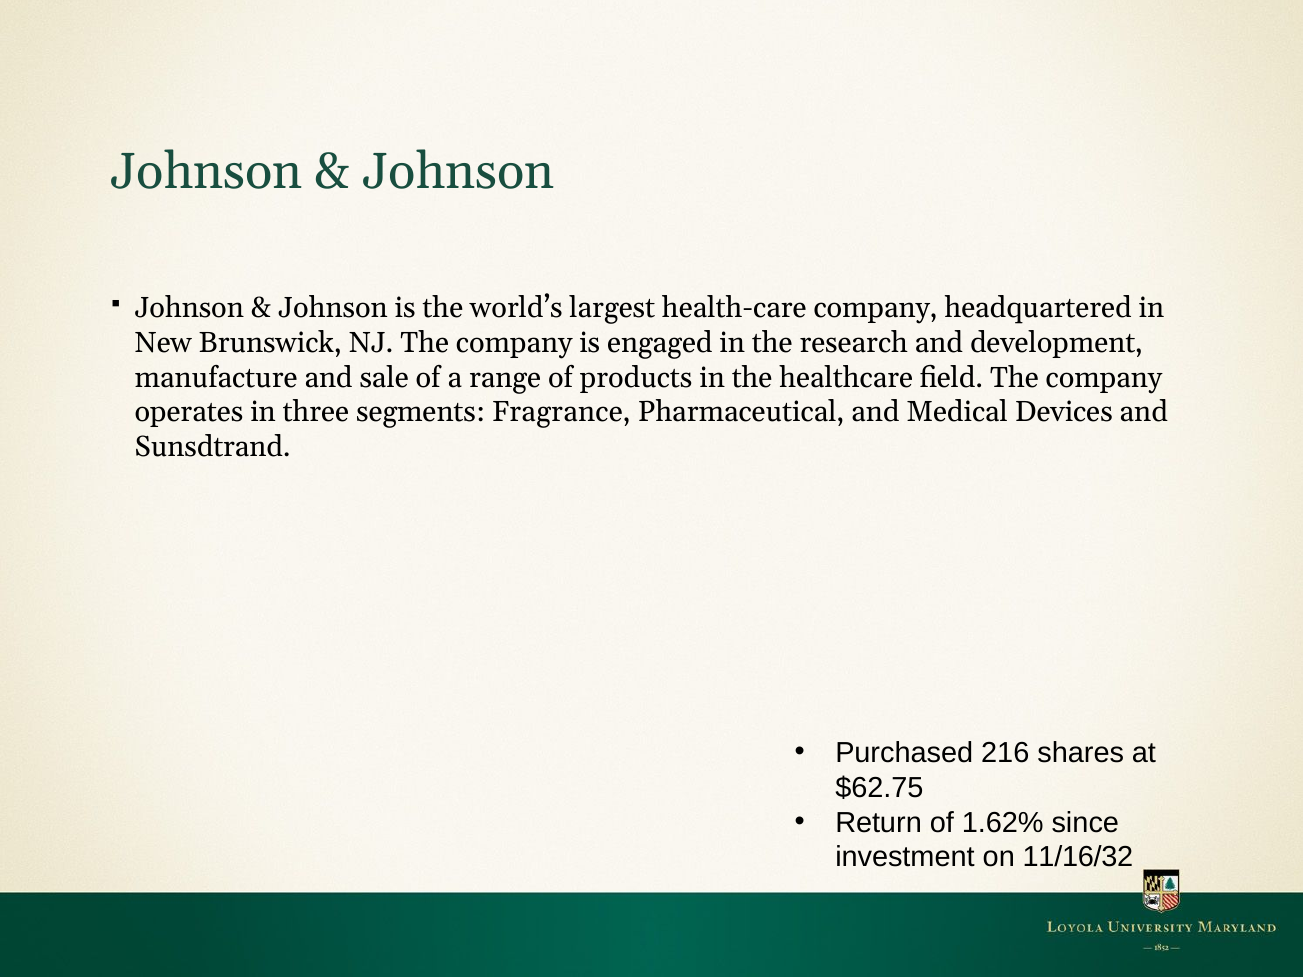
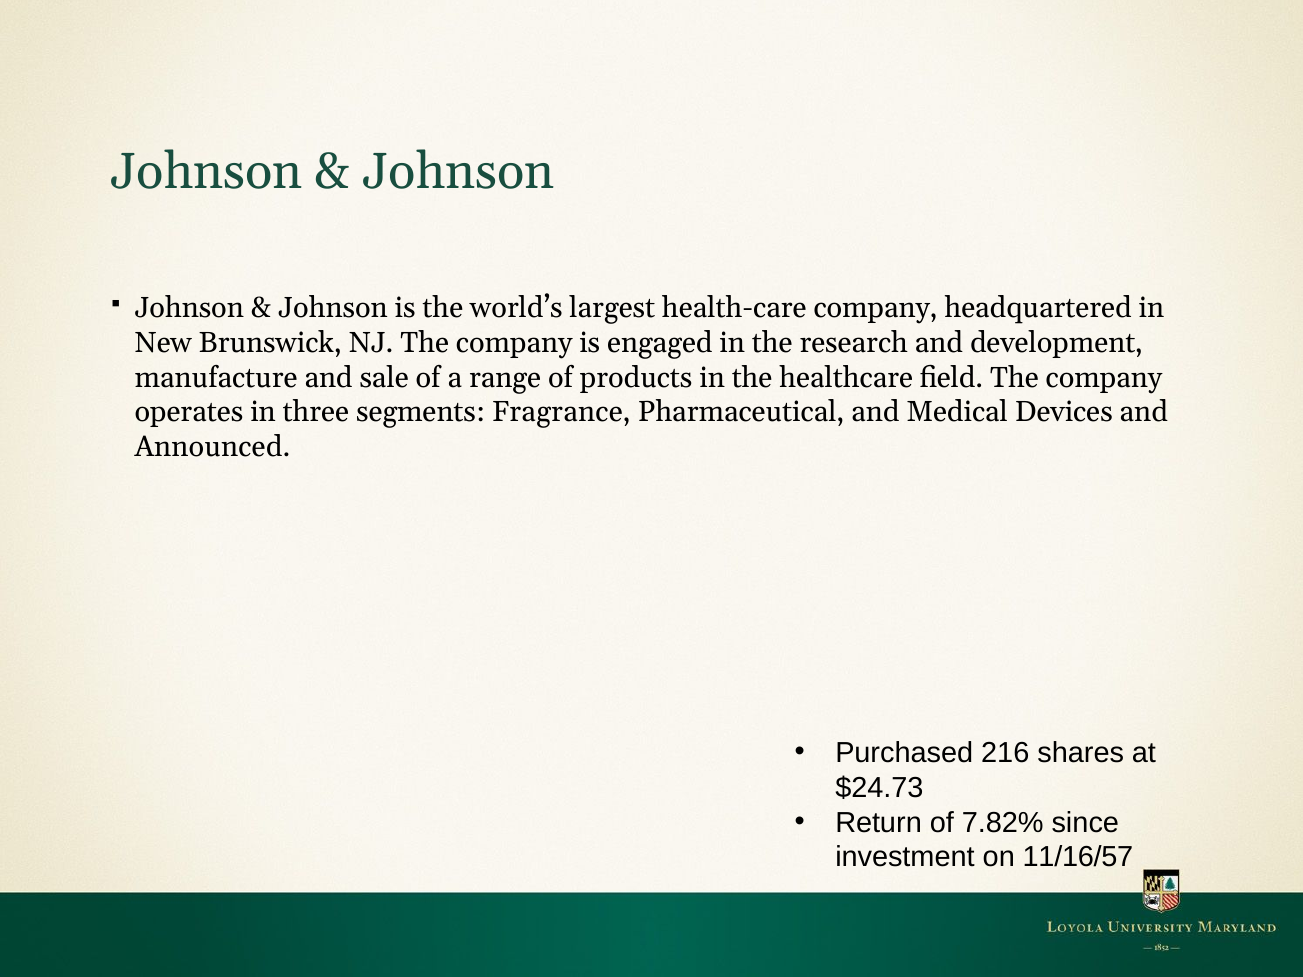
Sunsdtrand: Sunsdtrand -> Announced
$62.75: $62.75 -> $24.73
1.62%: 1.62% -> 7.82%
11/16/32: 11/16/32 -> 11/16/57
